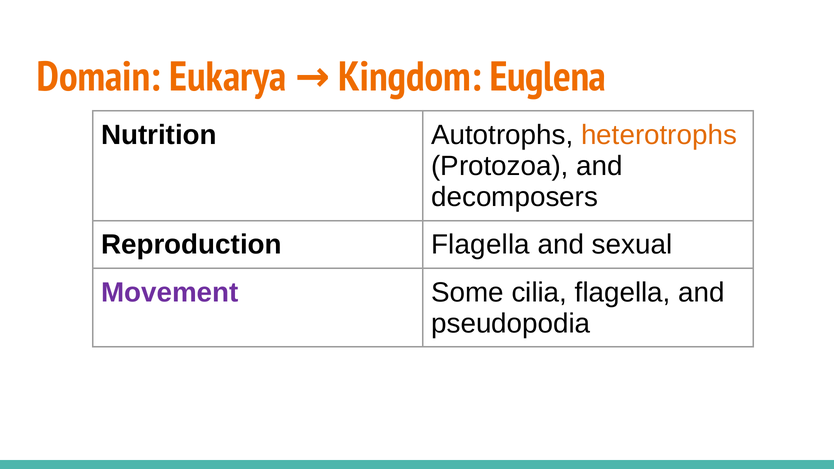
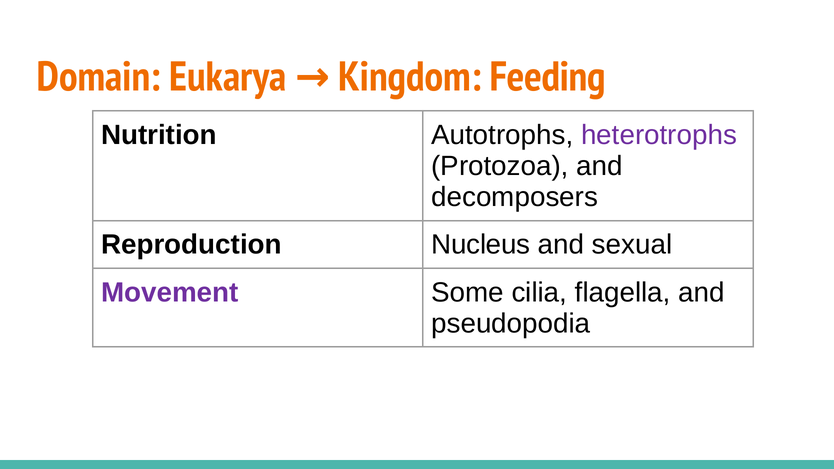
Euglena: Euglena -> Feeding
heterotrophs colour: orange -> purple
Reproduction Flagella: Flagella -> Nucleus
